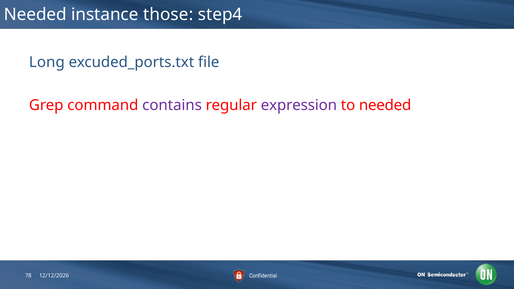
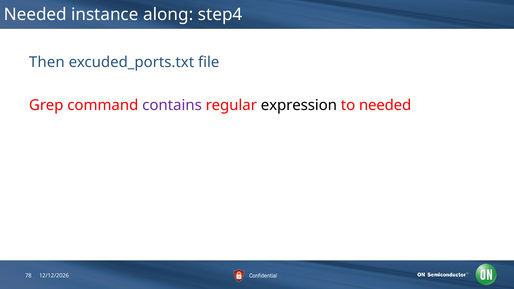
those: those -> along
Long: Long -> Then
expression colour: purple -> black
